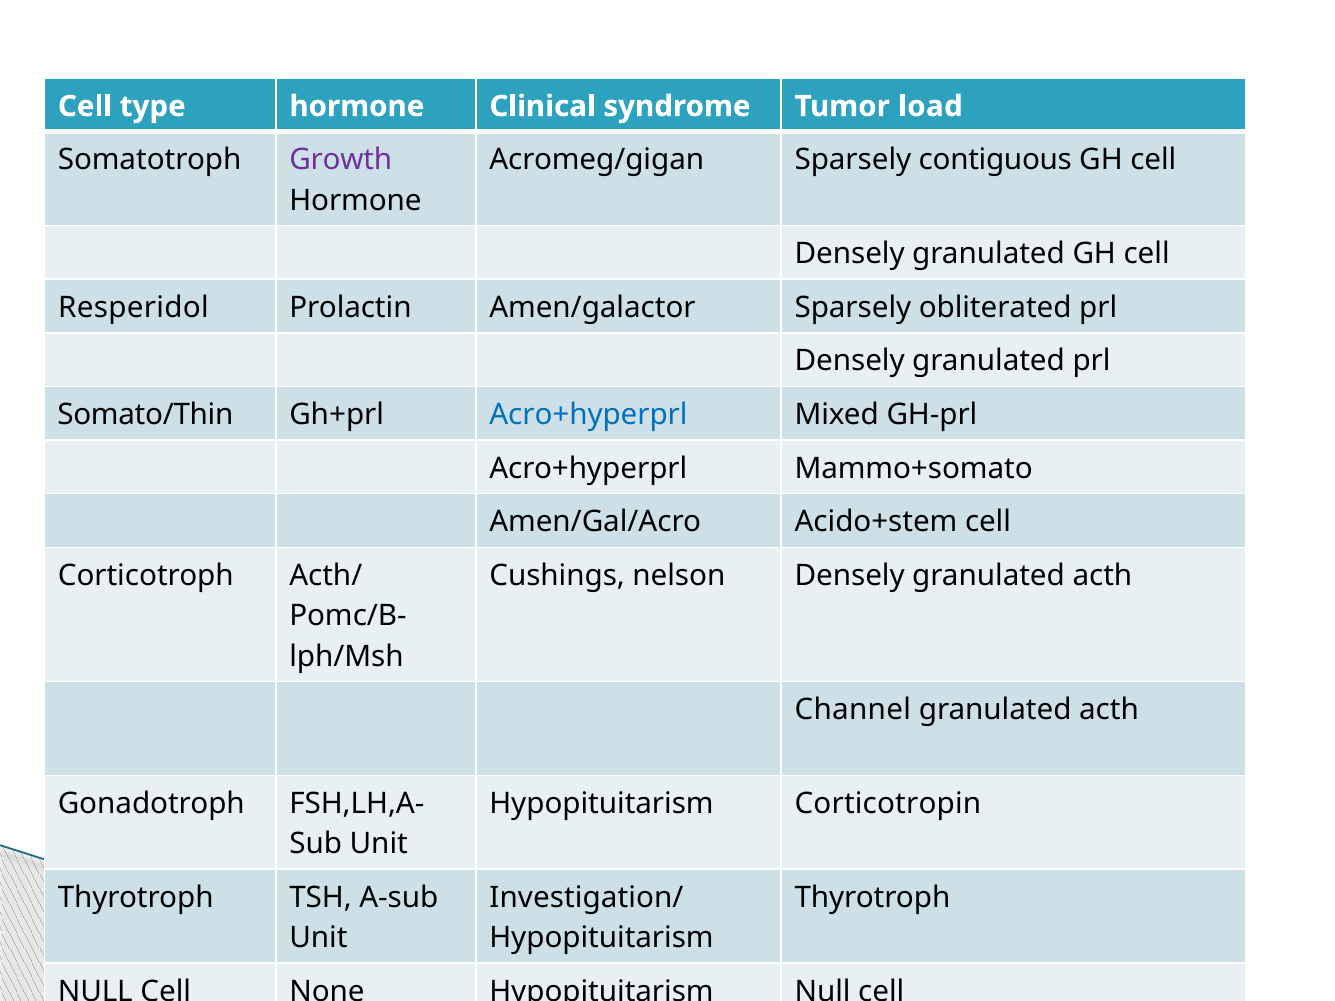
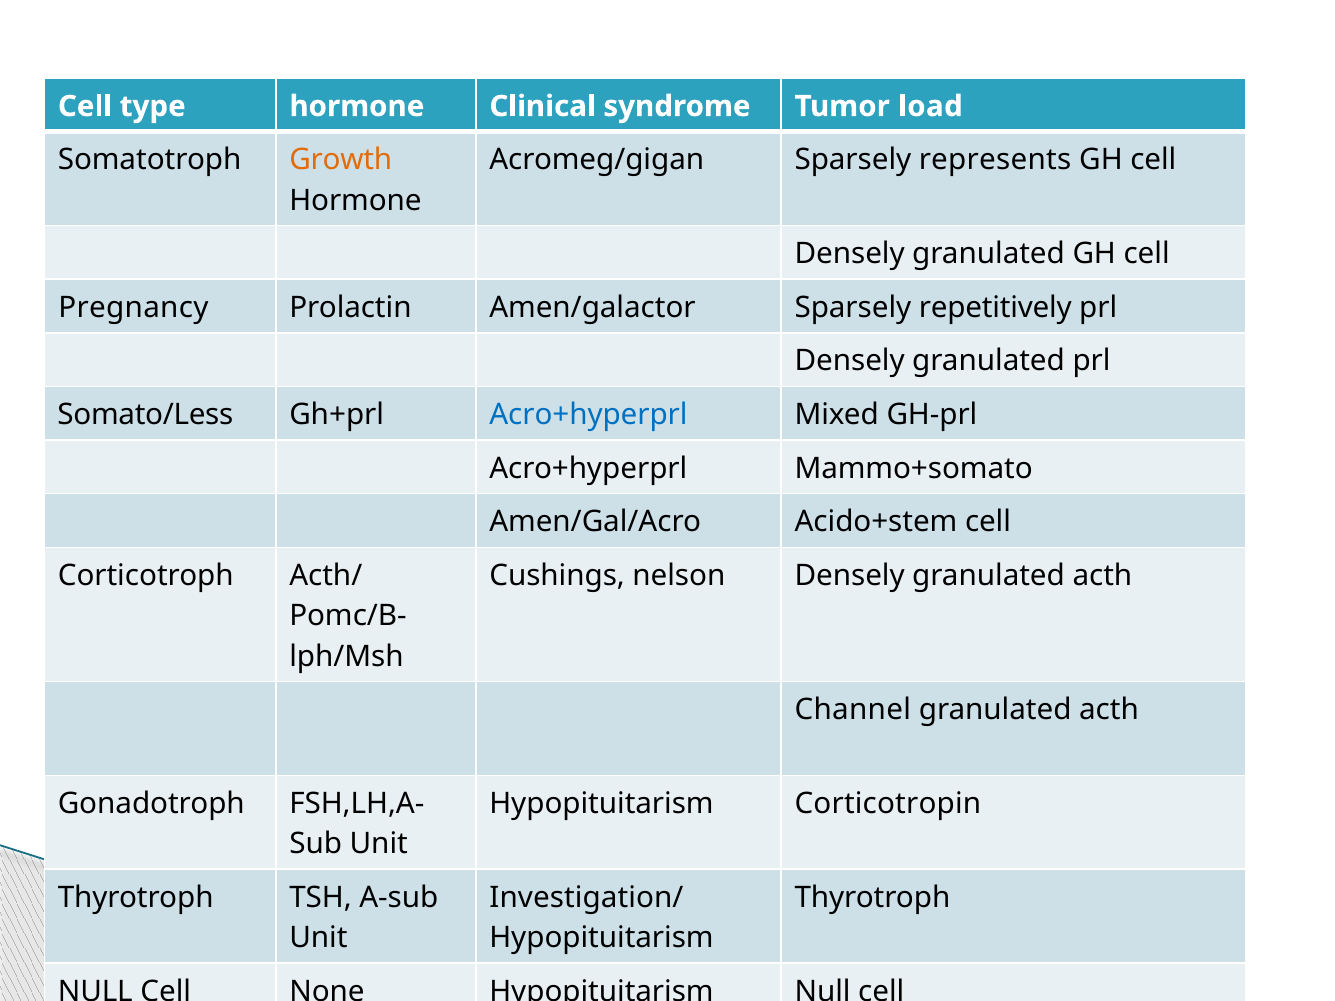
Growth colour: purple -> orange
contiguous: contiguous -> represents
Resperidol: Resperidol -> Pregnancy
obliterated: obliterated -> repetitively
Somato/Thin: Somato/Thin -> Somato/Less
